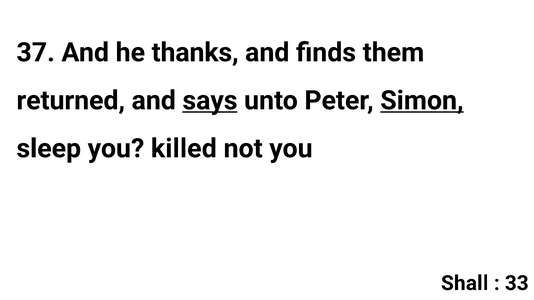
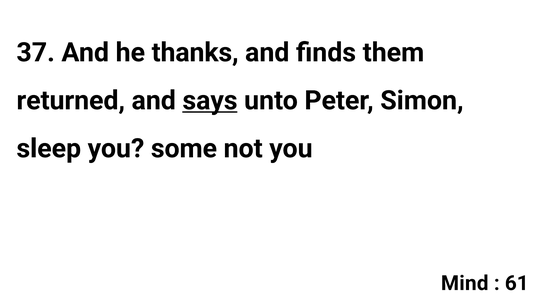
Simon underline: present -> none
killed: killed -> some
Shall: Shall -> Mind
33: 33 -> 61
